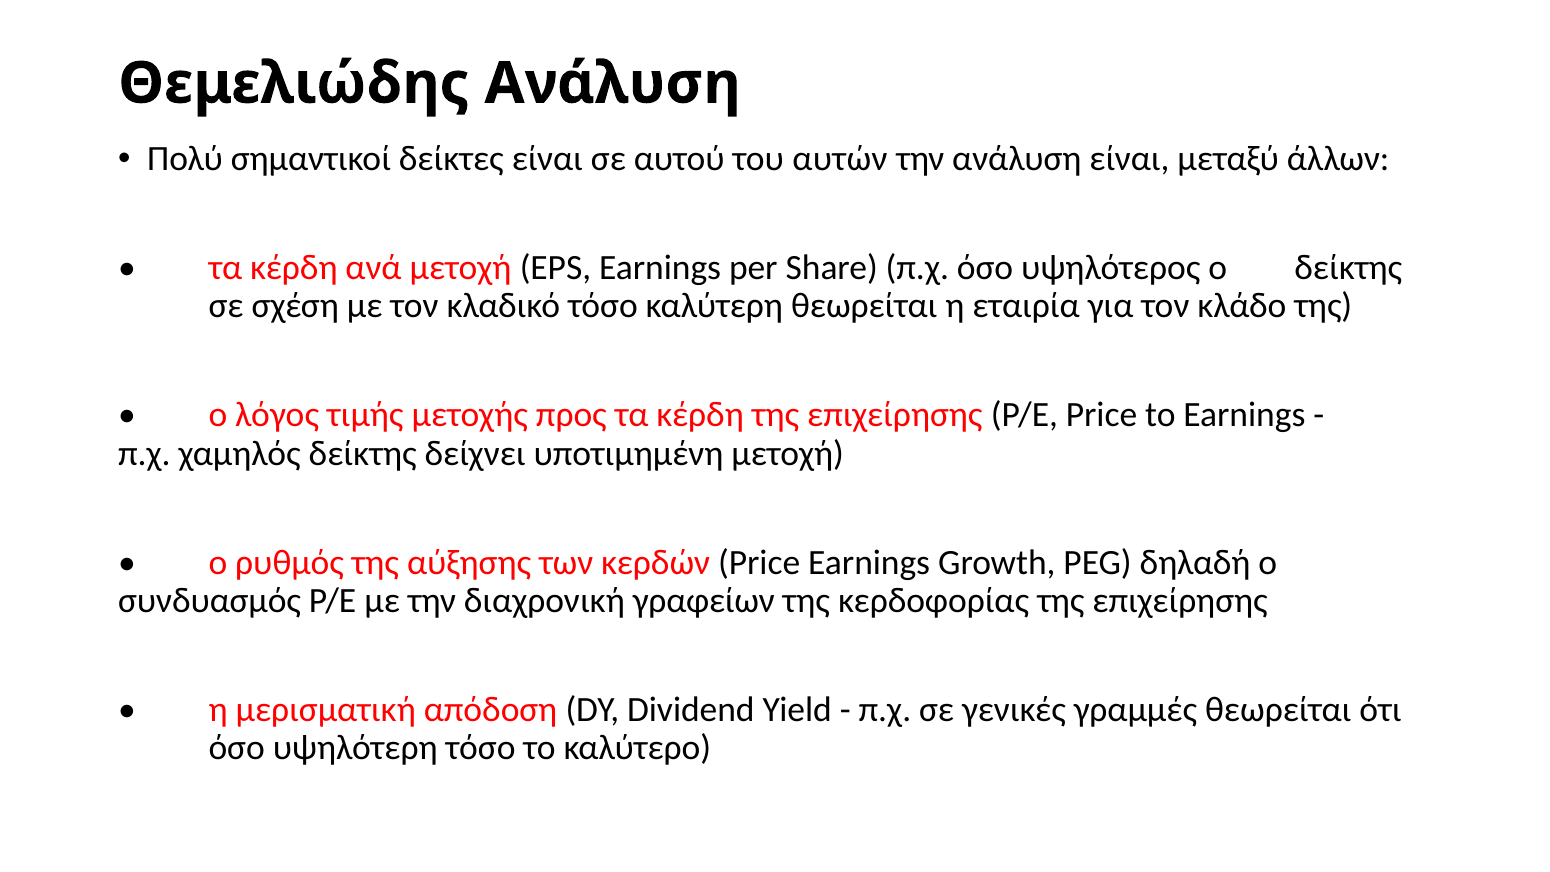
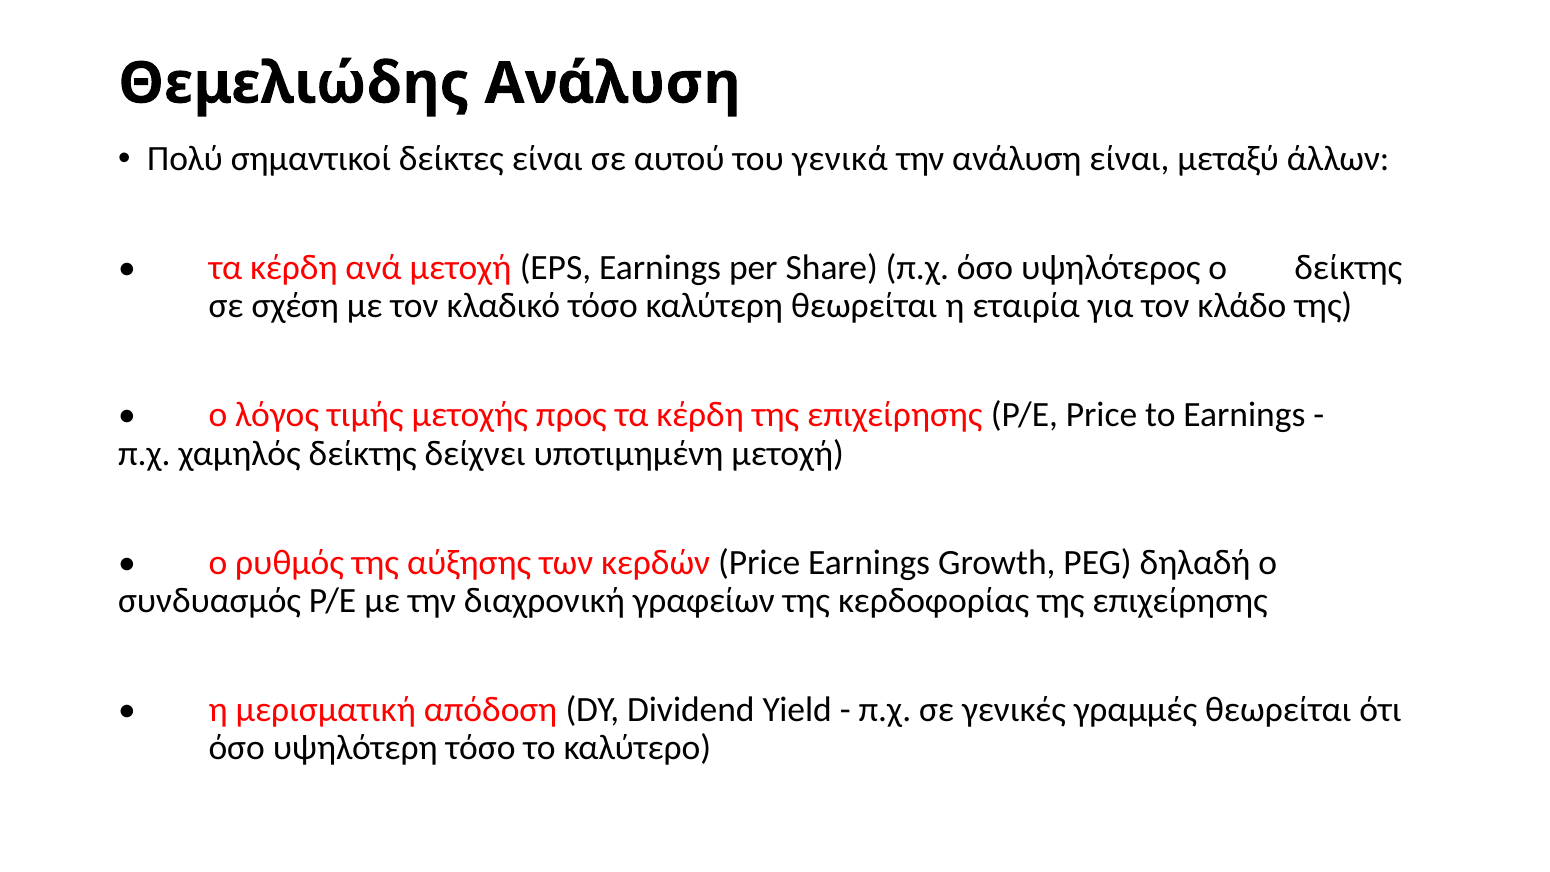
αυτών: αυτών -> γενικά
